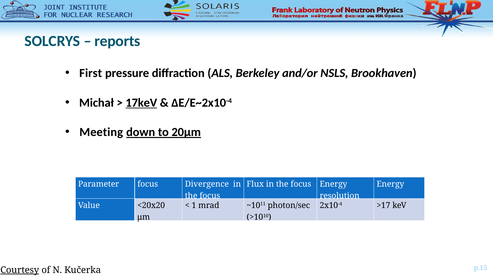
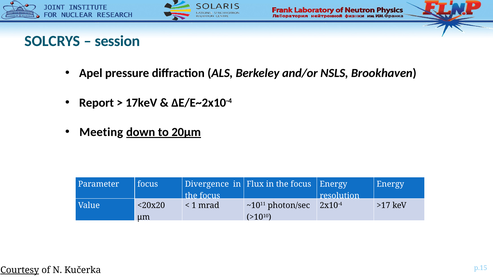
reports: reports -> session
First: First -> Apel
Michał: Michał -> Report
17keV underline: present -> none
